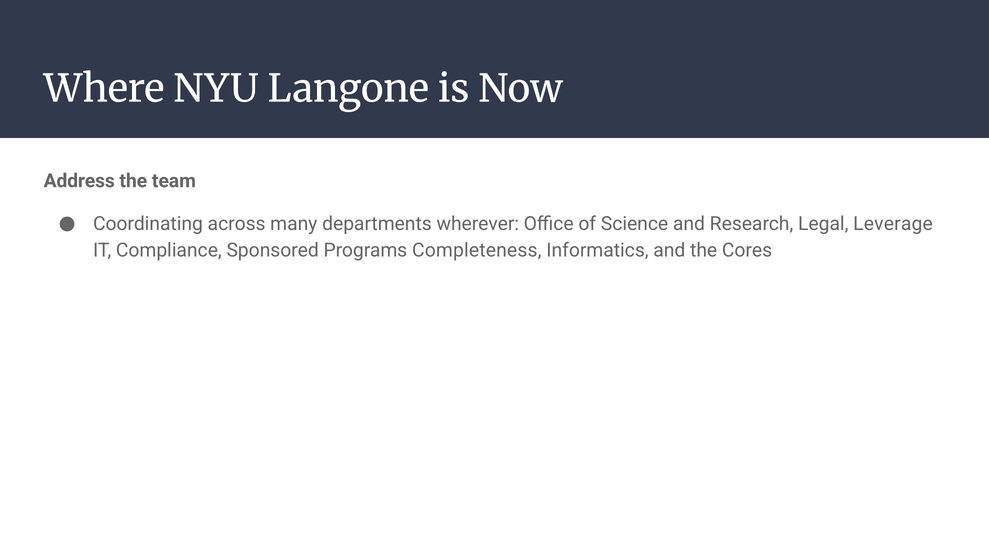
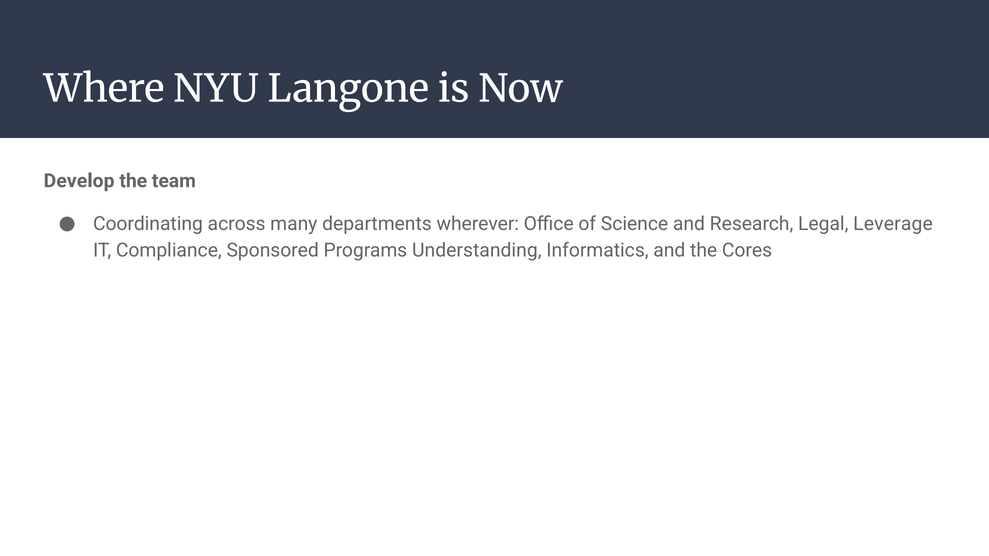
Address: Address -> Develop
Completeness: Completeness -> Understanding
